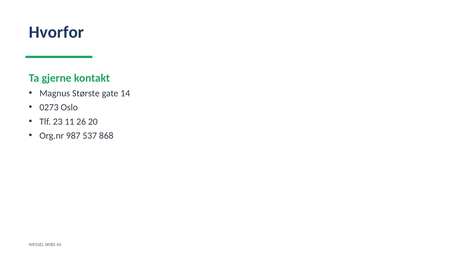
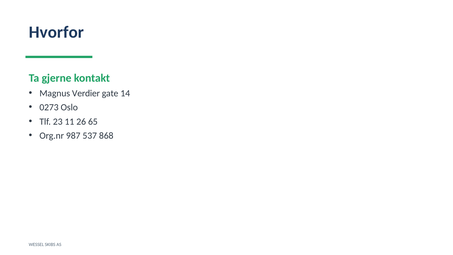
Største: Største -> Verdier
20: 20 -> 65
